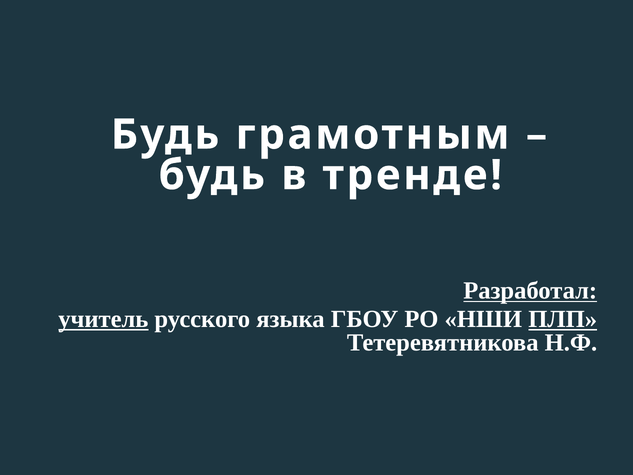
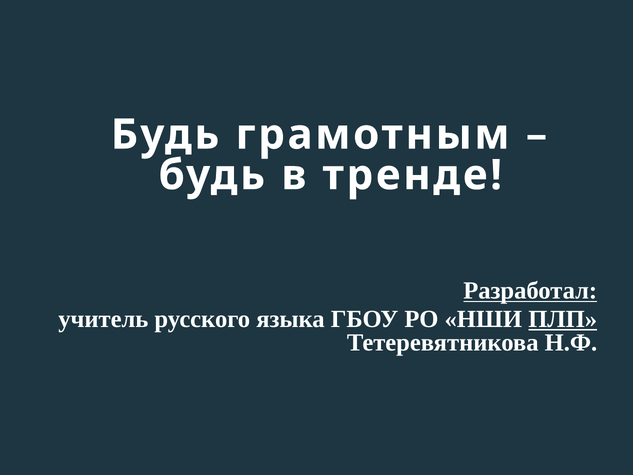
учитель underline: present -> none
